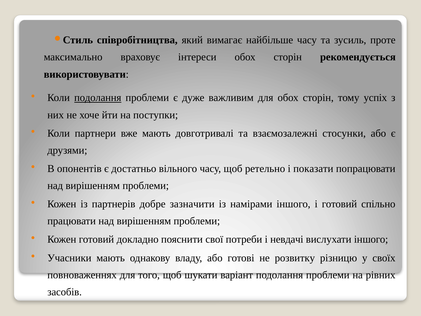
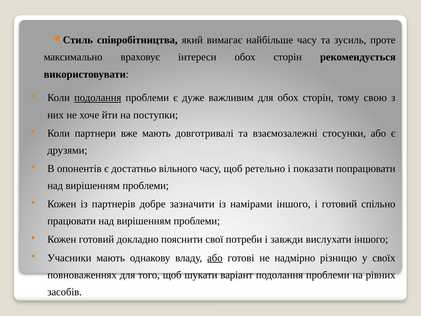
успіх: успіх -> свою
невдачі: невдачі -> завжди
або at (215, 258) underline: none -> present
розвитку: розвитку -> надмірно
